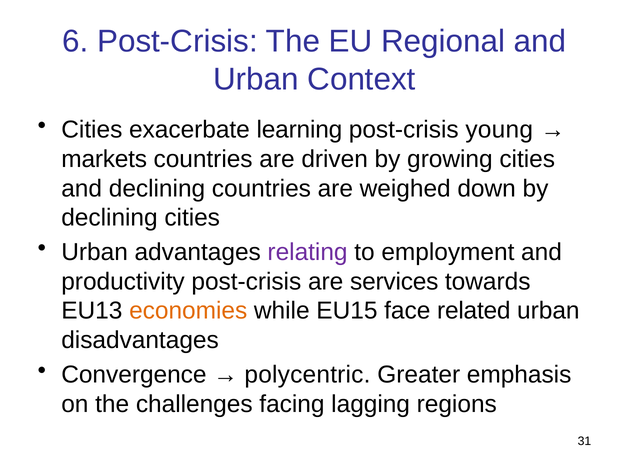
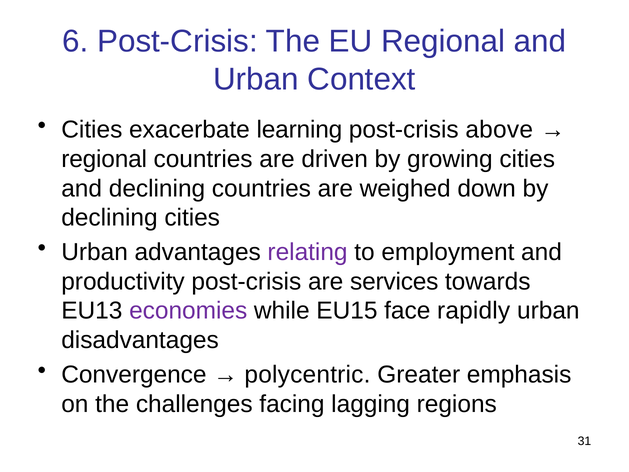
young: young -> above
markets at (104, 159): markets -> regional
economies colour: orange -> purple
related: related -> rapidly
